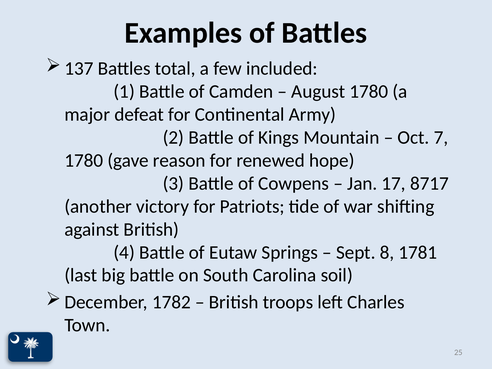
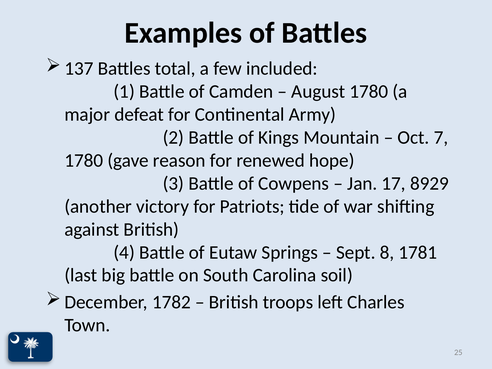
8717: 8717 -> 8929
